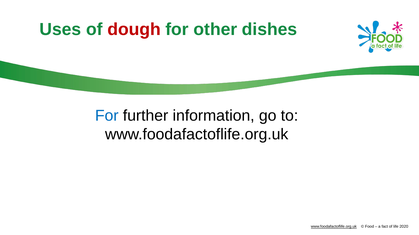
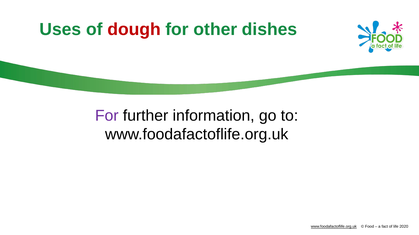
For at (107, 116) colour: blue -> purple
